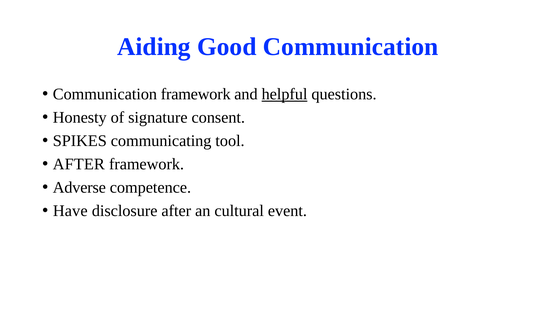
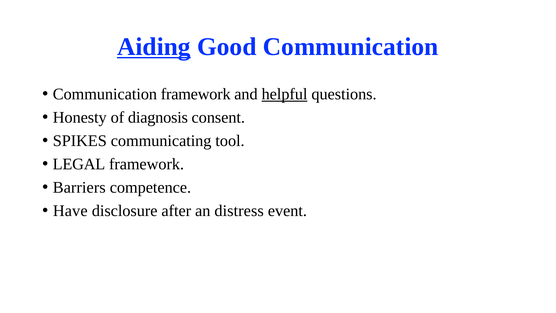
Aiding underline: none -> present
signature: signature -> diagnosis
AFTER at (79, 164): AFTER -> LEGAL
Adverse: Adverse -> Barriers
cultural: cultural -> distress
